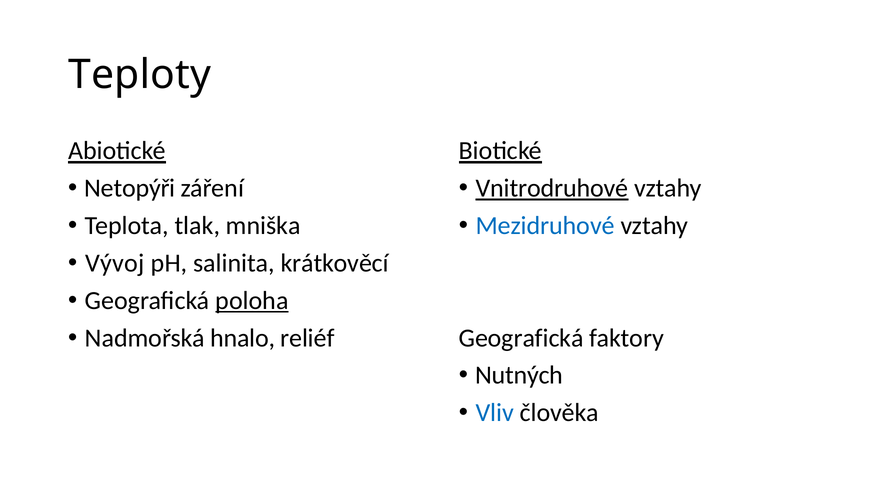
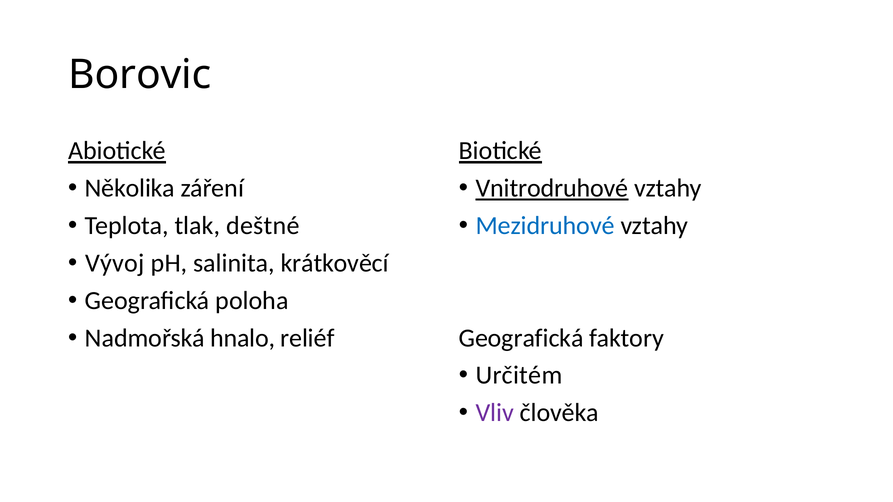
Teploty: Teploty -> Borovic
Netopýři: Netopýři -> Několika
mniška: mniška -> deštné
poloha underline: present -> none
Nutných: Nutných -> Určitém
Vliv colour: blue -> purple
